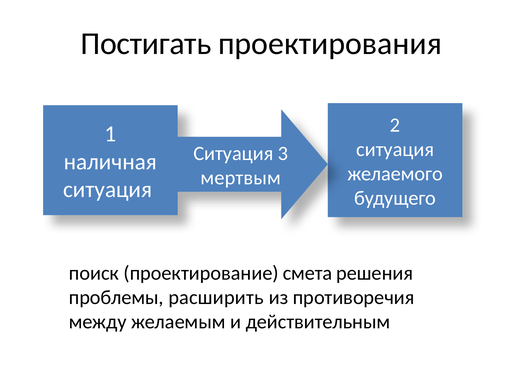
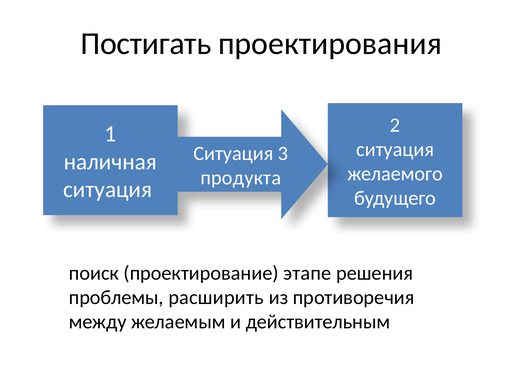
мертвым: мертвым -> продукта
смета: смета -> этапе
